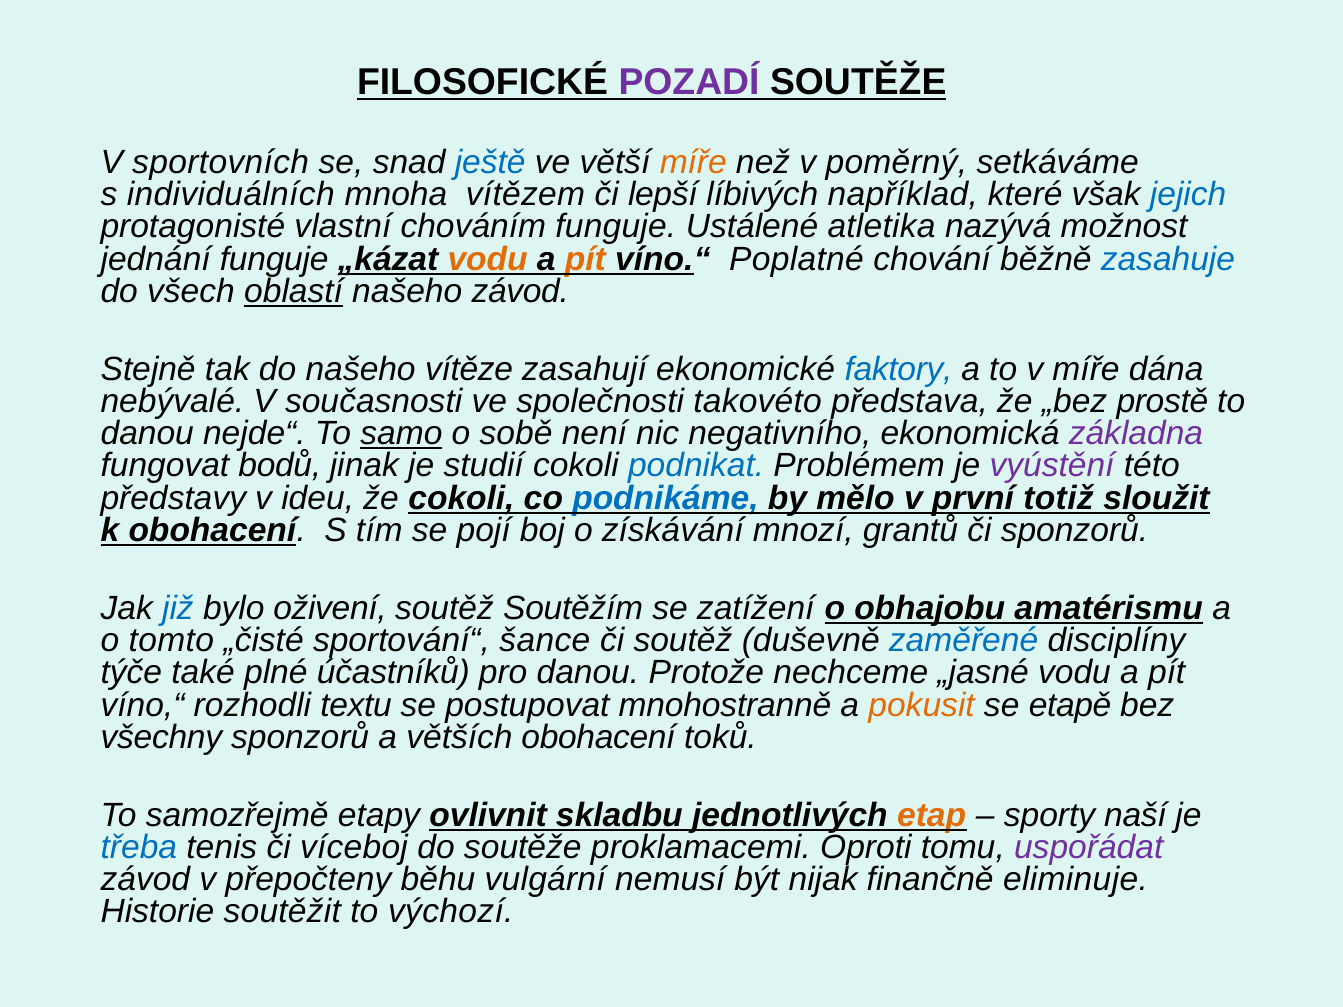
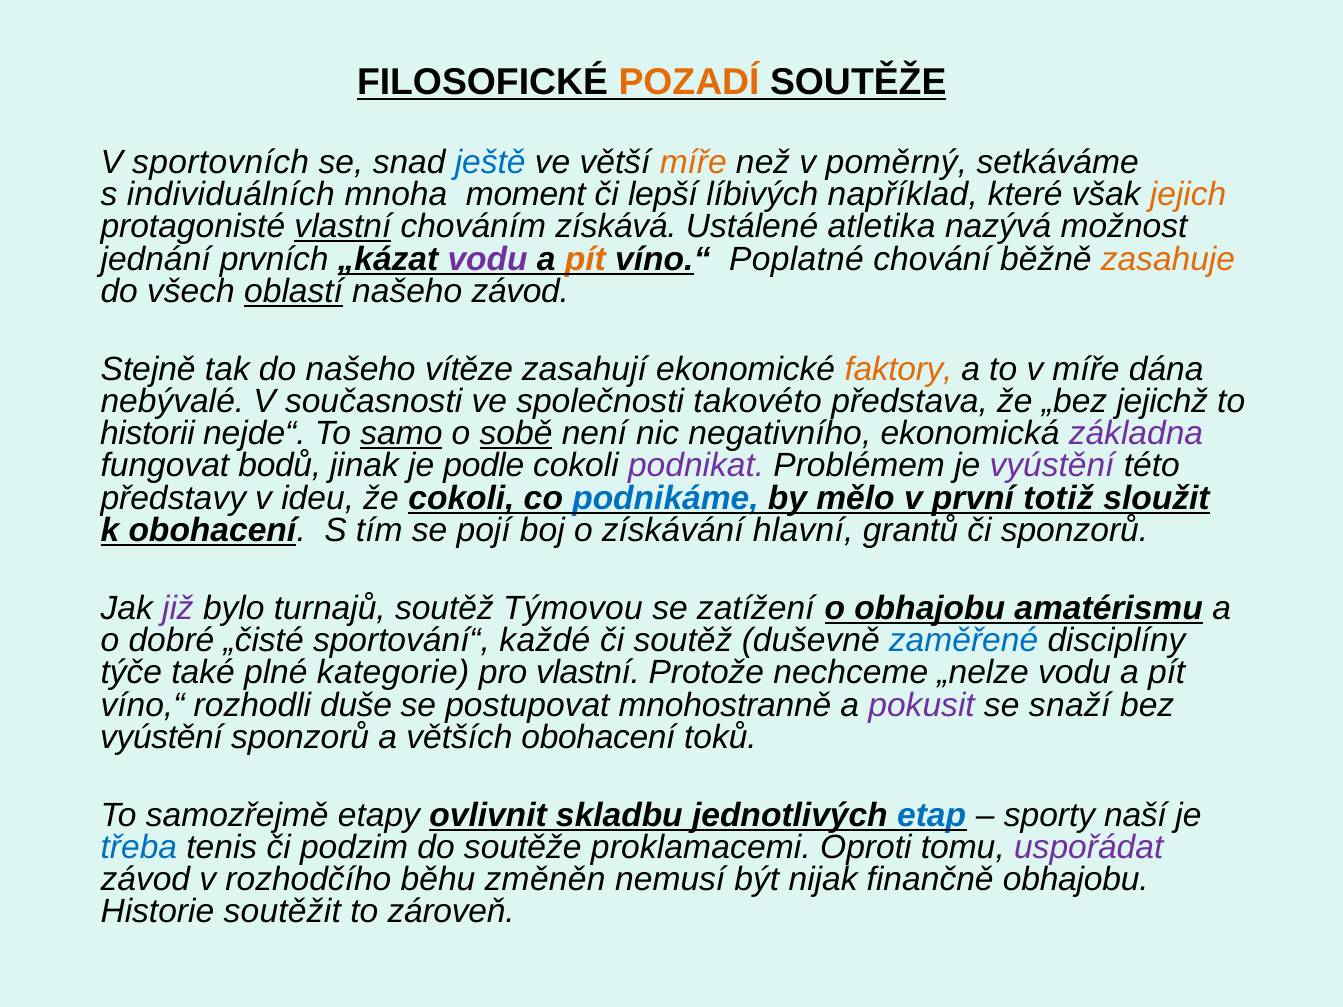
POZADÍ colour: purple -> orange
vítězem: vítězem -> moment
jejich colour: blue -> orange
vlastní at (343, 227) underline: none -> present
chováním funguje: funguje -> získává
jednání funguje: funguje -> prvních
vodu at (488, 259) colour: orange -> purple
zasahuje colour: blue -> orange
faktory colour: blue -> orange
prostě: prostě -> jejichž
danou at (147, 434): danou -> historii
sobě underline: none -> present
studií: studií -> podle
podnikat colour: blue -> purple
mnozí: mnozí -> hlavní
již colour: blue -> purple
oživení: oživení -> turnajů
Soutěžím: Soutěžím -> Týmovou
tomto: tomto -> dobré
šance: šance -> každé
účastníků: účastníků -> kategorie
pro danou: danou -> vlastní
„jasné: „jasné -> „nelze
textu: textu -> duše
pokusit colour: orange -> purple
etapě: etapě -> snaží
všechny at (161, 737): všechny -> vyústění
etap colour: orange -> blue
víceboj: víceboj -> podzim
přepočteny: přepočteny -> rozhodčího
vulgární: vulgární -> změněn
finančně eliminuje: eliminuje -> obhajobu
výchozí: výchozí -> zároveň
